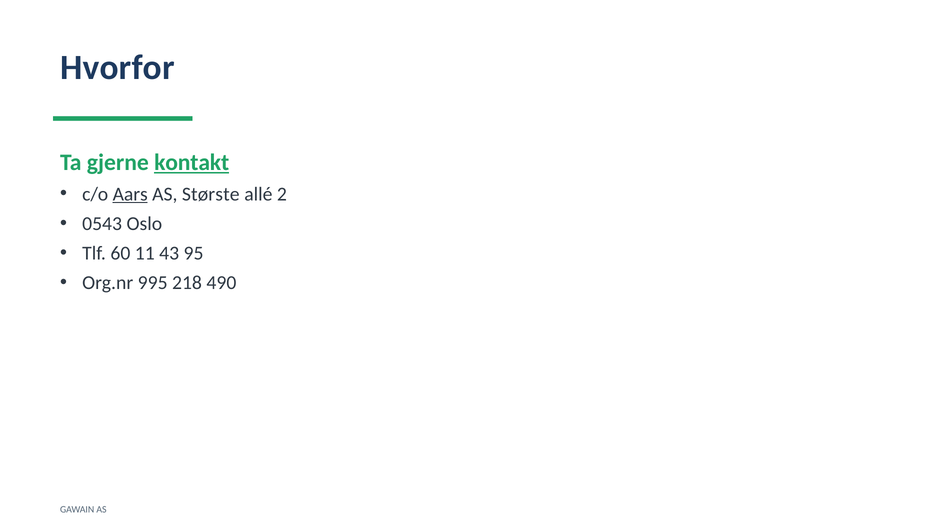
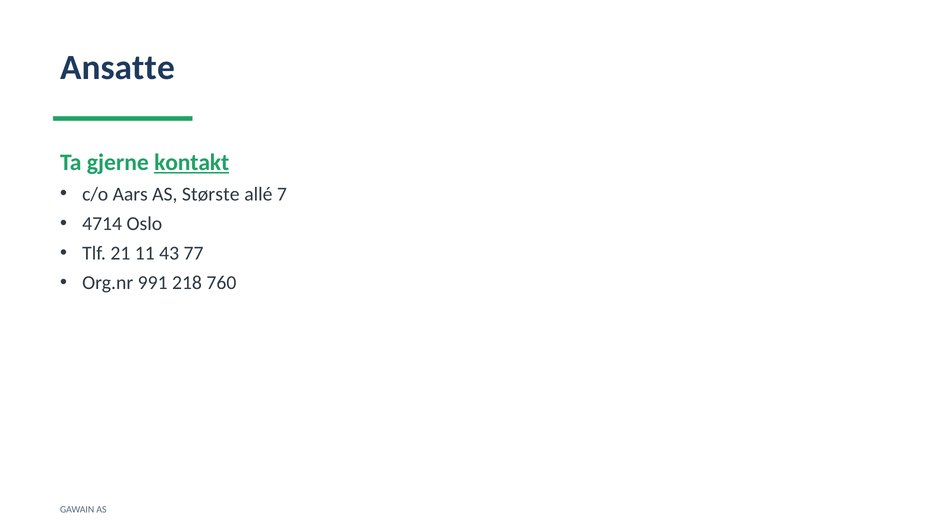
Hvorfor: Hvorfor -> Ansatte
Aars underline: present -> none
2: 2 -> 7
0543: 0543 -> 4714
60: 60 -> 21
95: 95 -> 77
995: 995 -> 991
490: 490 -> 760
